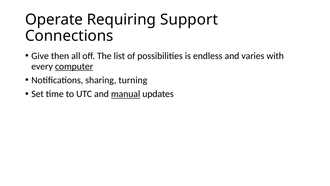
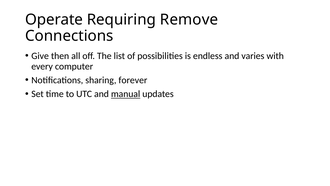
Support: Support -> Remove
computer underline: present -> none
turning: turning -> forever
